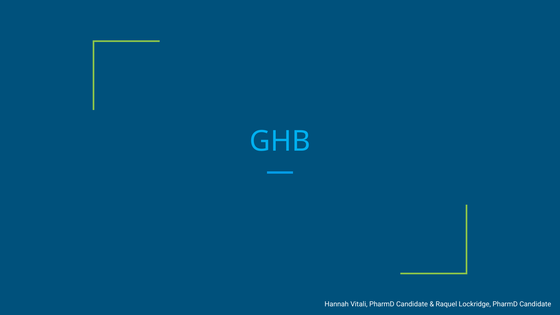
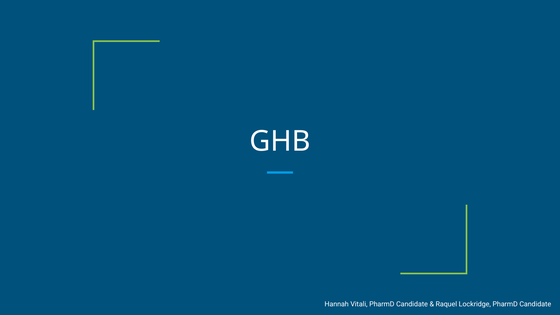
GHB colour: light blue -> white
